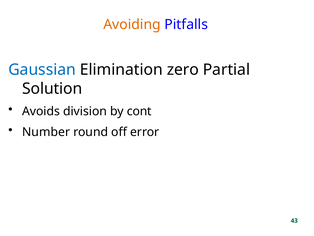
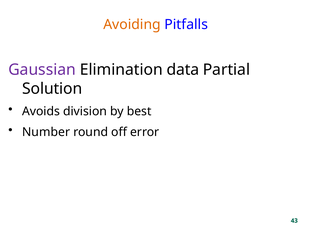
Gaussian colour: blue -> purple
zero: zero -> data
cont: cont -> best
